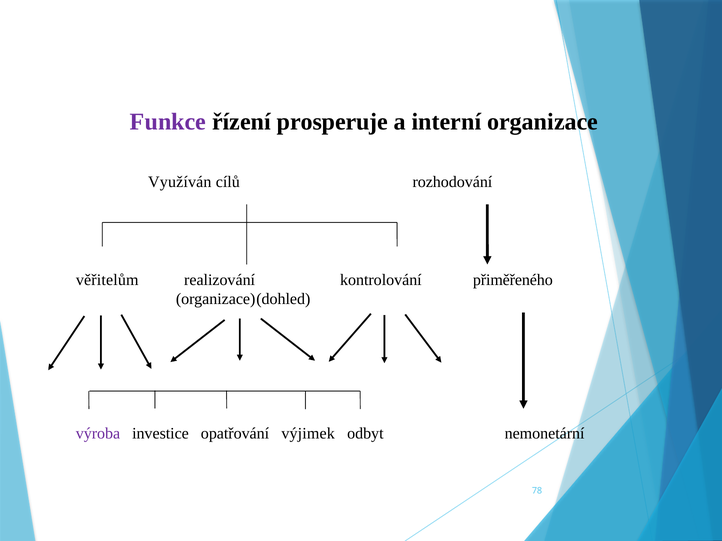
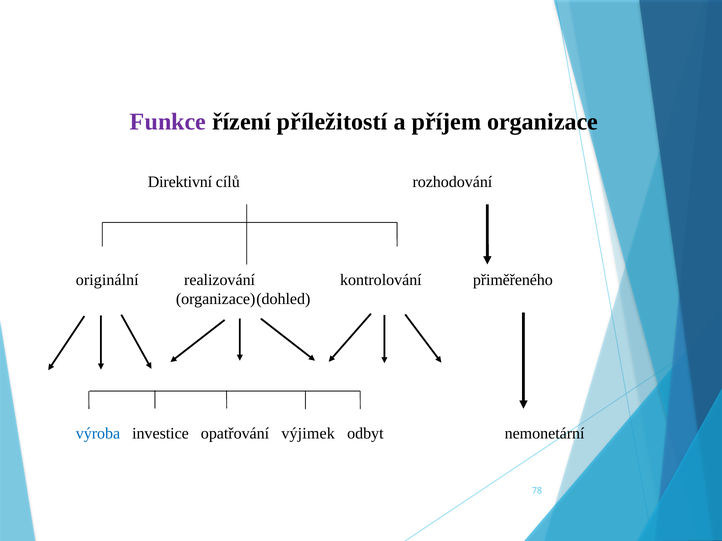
prosperuje: prosperuje -> příležitostí
interní: interní -> příjem
Využíván: Využíván -> Direktivní
věřitelům: věřitelům -> originální
výroba colour: purple -> blue
